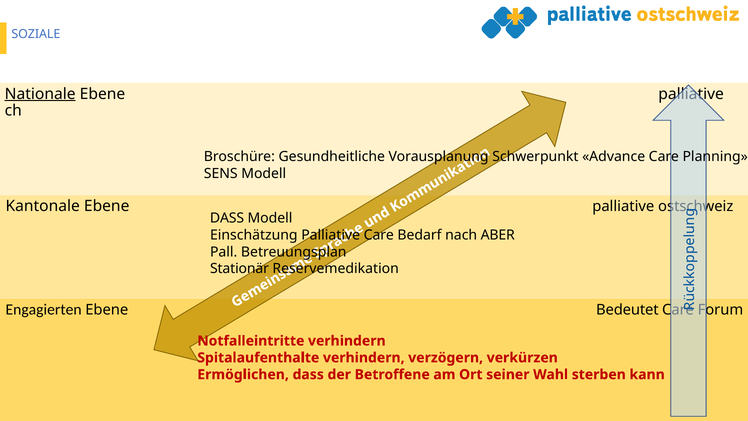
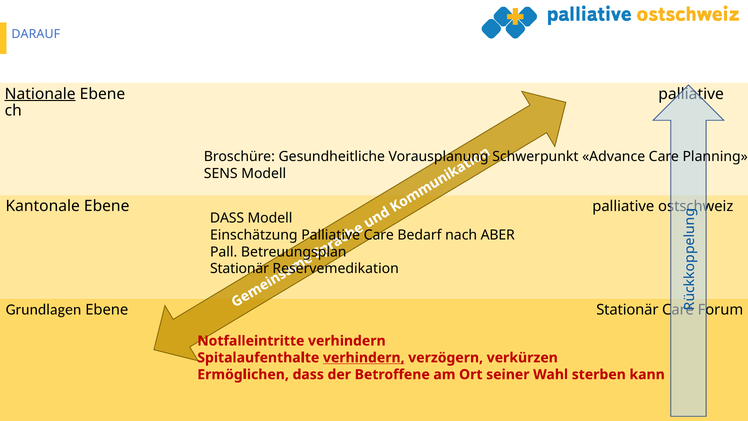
SOZIALE: SOZIALE -> DARAUF
Engagierten: Engagierten -> Grundlagen
Ebene Bedeutet: Bedeutet -> Stationär
verhindern at (364, 358) underline: none -> present
